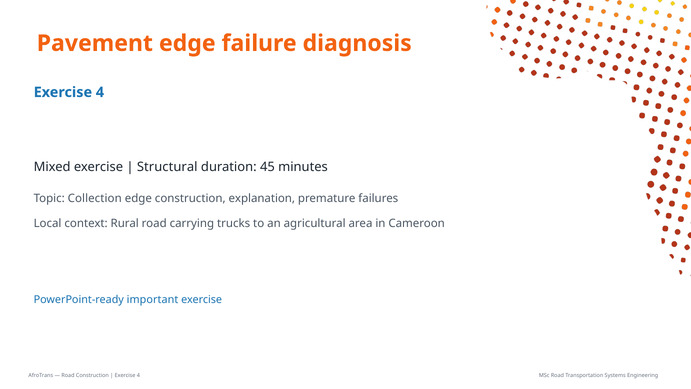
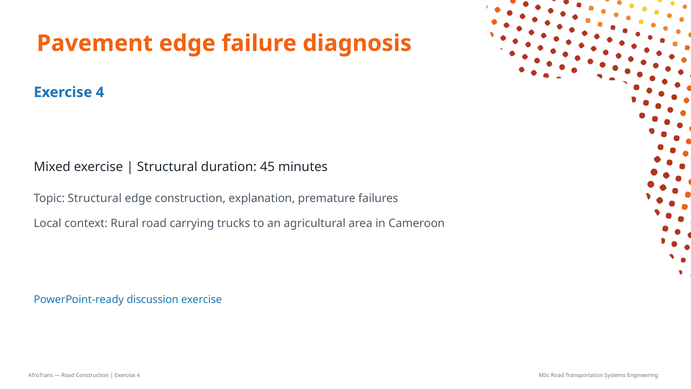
Topic Collection: Collection -> Structural
important: important -> discussion
